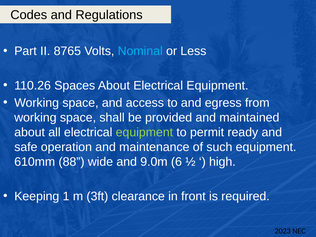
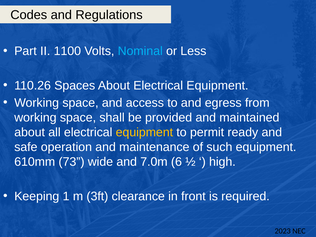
8765: 8765 -> 1100
equipment at (144, 132) colour: light green -> yellow
88: 88 -> 73
9.0m: 9.0m -> 7.0m
